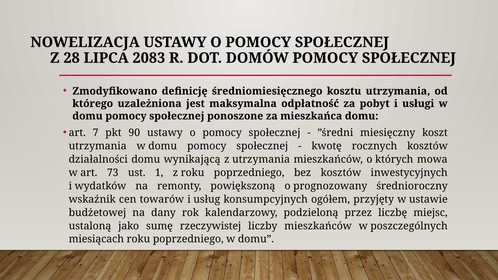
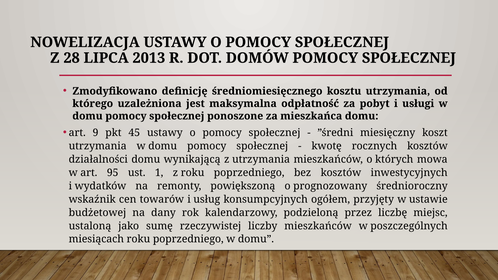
2083: 2083 -> 2013
7: 7 -> 9
90: 90 -> 45
73: 73 -> 95
